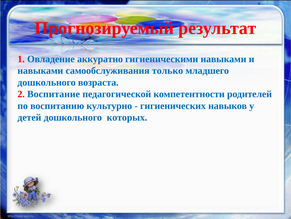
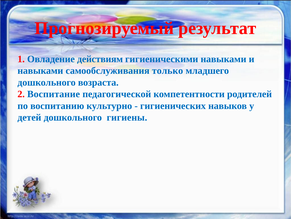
аккуратно: аккуратно -> действиям
которых: которых -> гигиены
